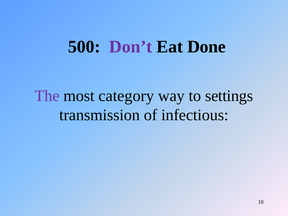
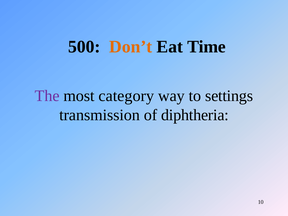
Don’t colour: purple -> orange
Done: Done -> Time
infectious: infectious -> diphtheria
